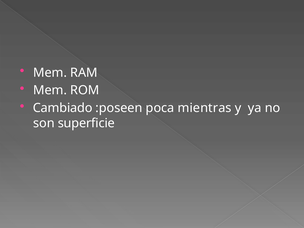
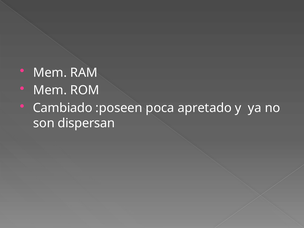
mientras: mientras -> apretado
superficie: superficie -> dispersan
